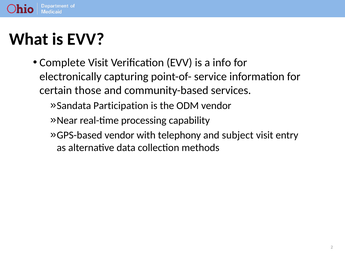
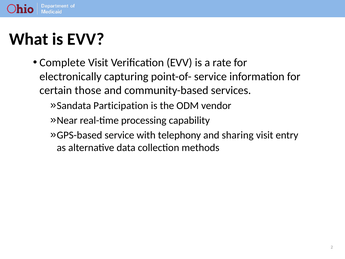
info: info -> rate
GPS-based vendor: vendor -> service
subject: subject -> sharing
